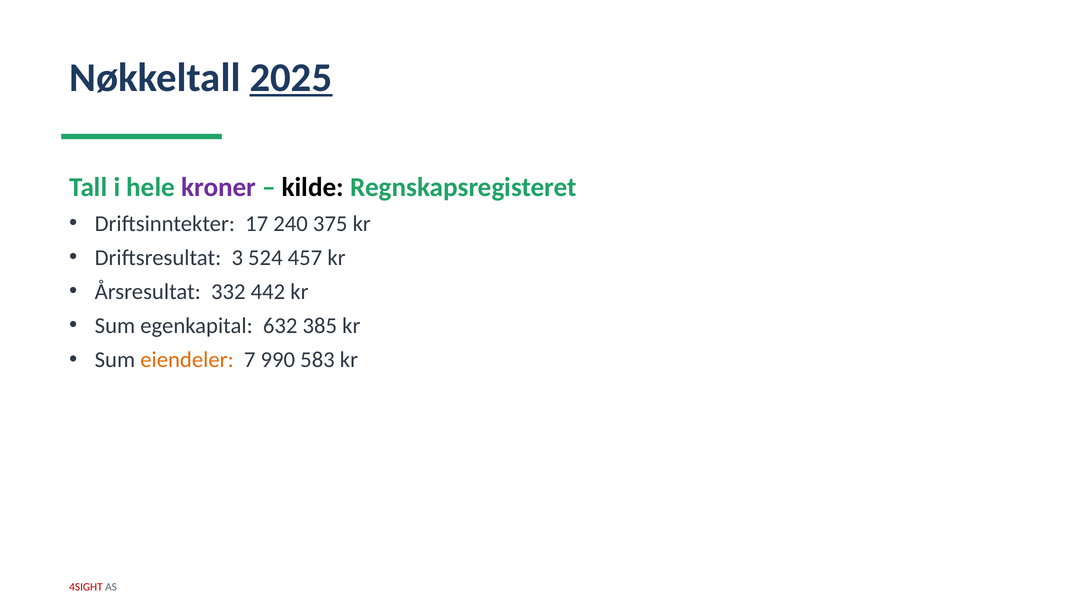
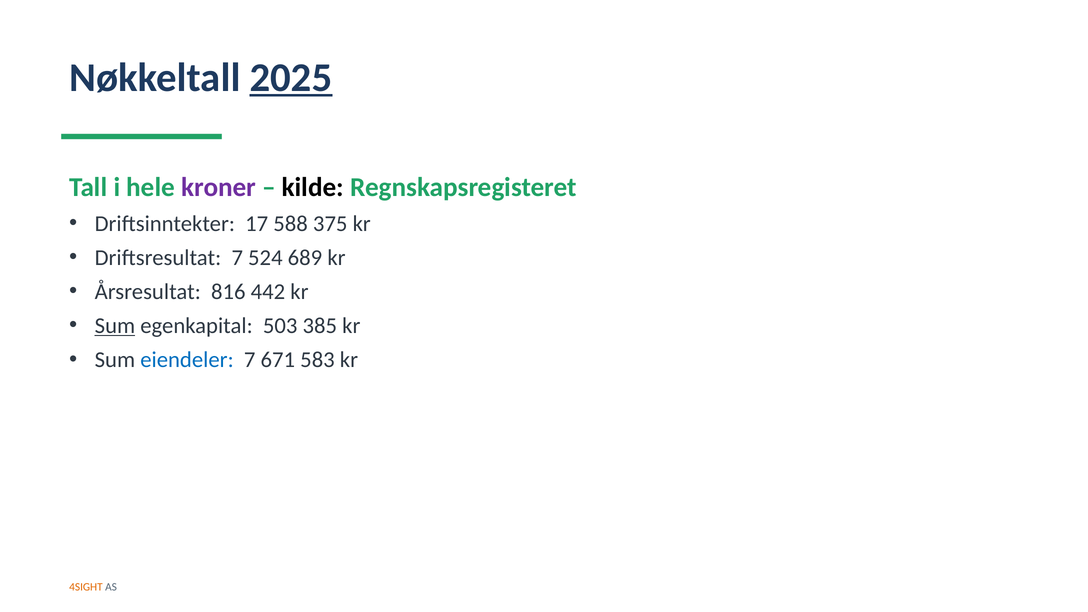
240: 240 -> 588
Driftsresultat 3: 3 -> 7
457: 457 -> 689
332: 332 -> 816
Sum at (115, 326) underline: none -> present
632: 632 -> 503
eiendeler colour: orange -> blue
990: 990 -> 671
4SIGHT colour: red -> orange
